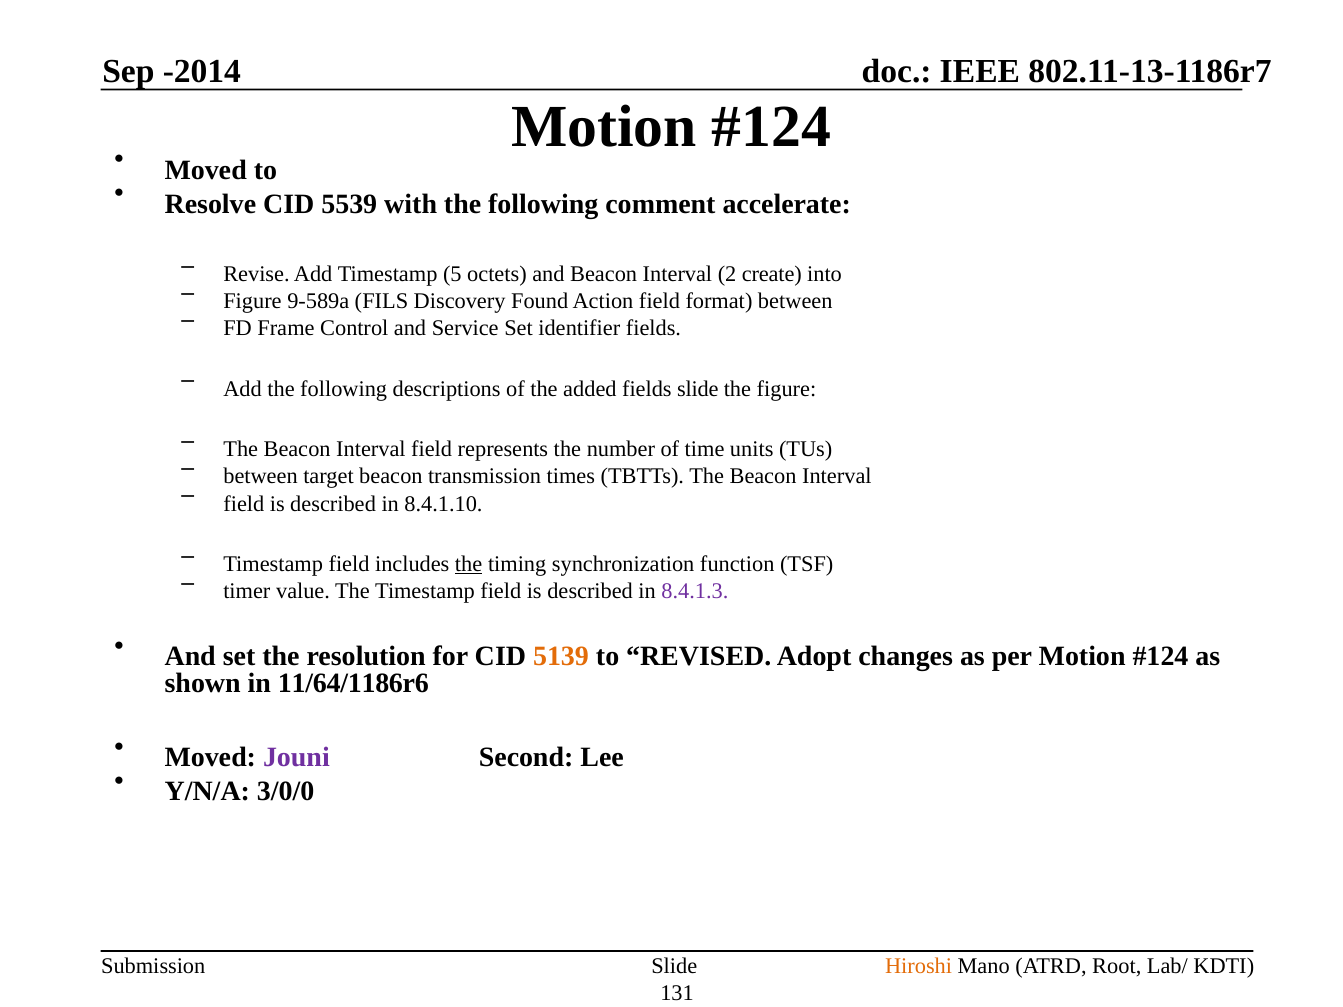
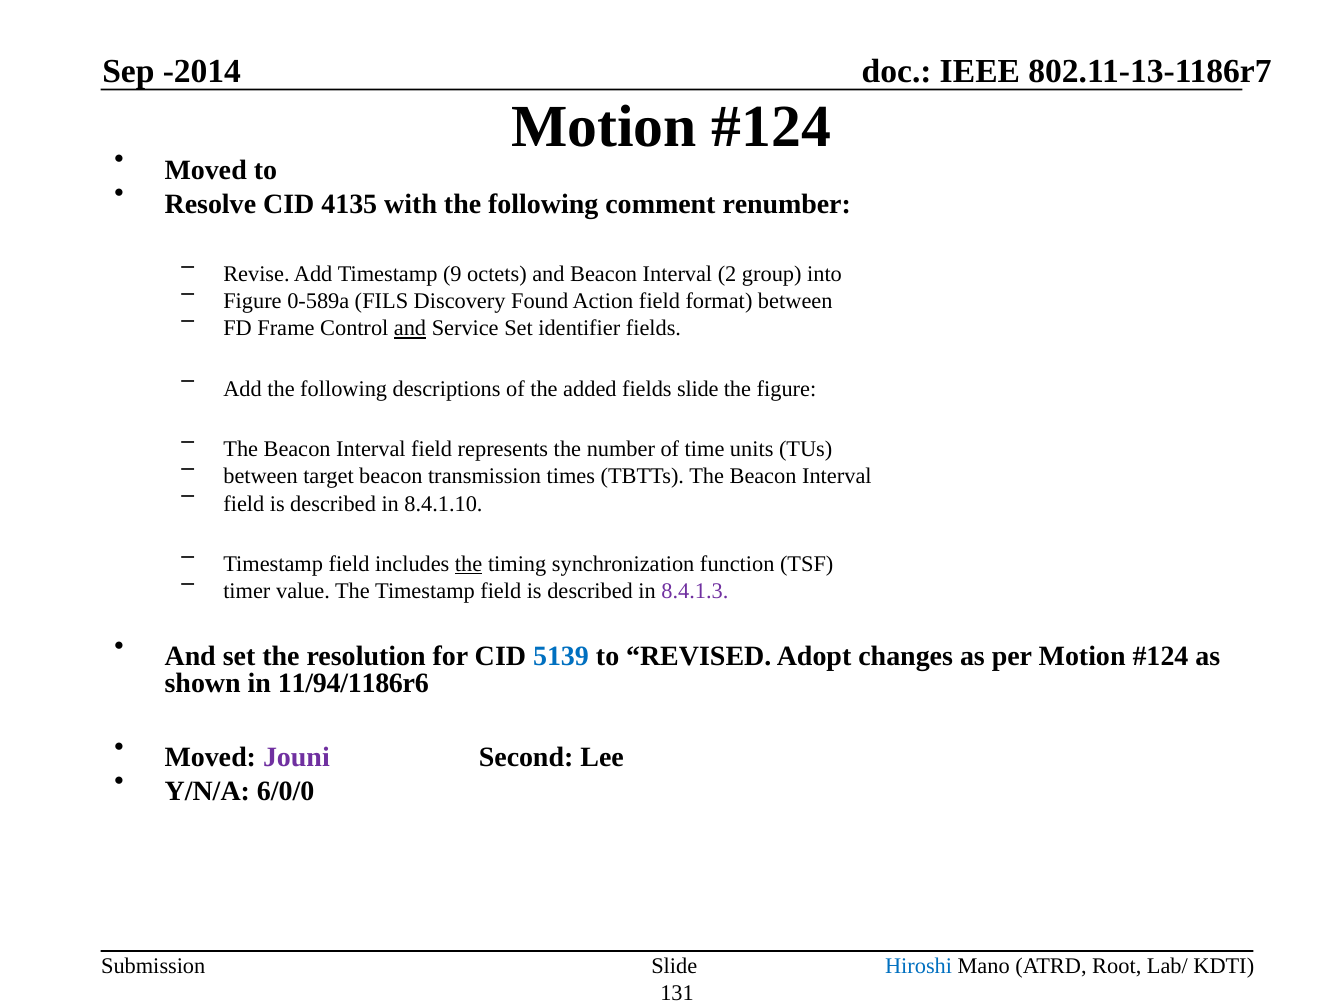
5539: 5539 -> 4135
accelerate: accelerate -> renumber
5: 5 -> 9
create: create -> group
9-589a: 9-589a -> 0-589a
and at (410, 329) underline: none -> present
5139 colour: orange -> blue
11/64/1186r6: 11/64/1186r6 -> 11/94/1186r6
3/0/0: 3/0/0 -> 6/0/0
Hiroshi colour: orange -> blue
